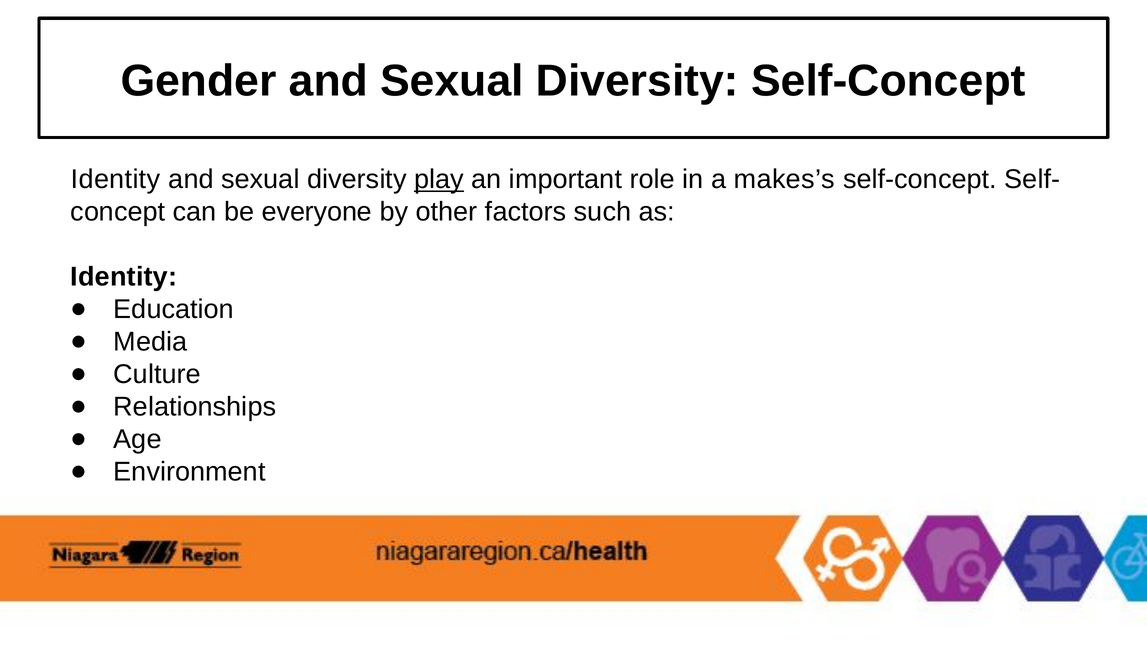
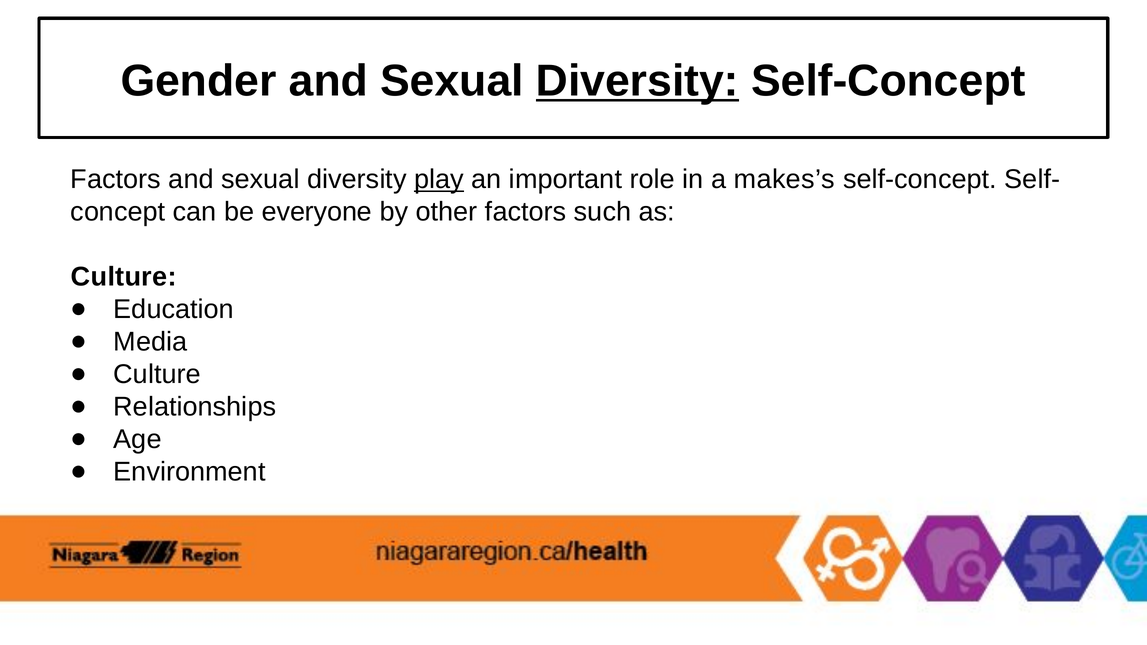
Diversity at (637, 81) underline: none -> present
Identity at (116, 180): Identity -> Factors
Identity at (124, 277): Identity -> Culture
